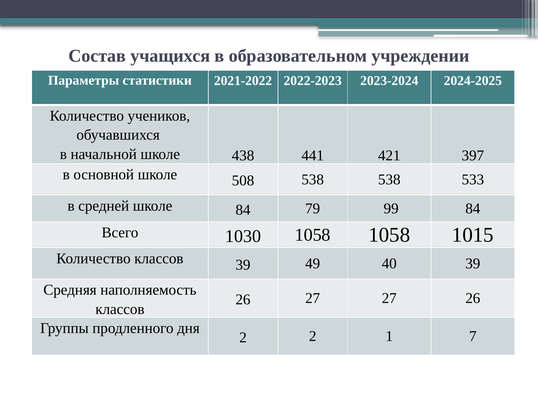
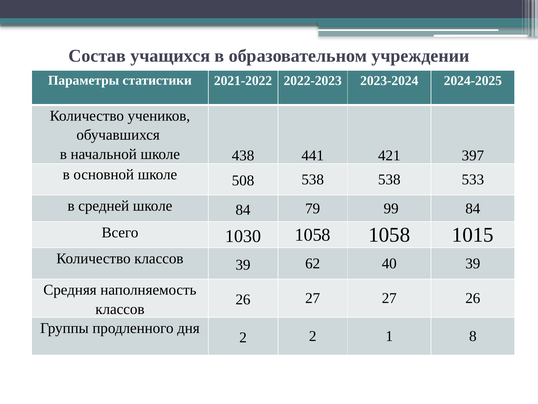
49: 49 -> 62
7: 7 -> 8
